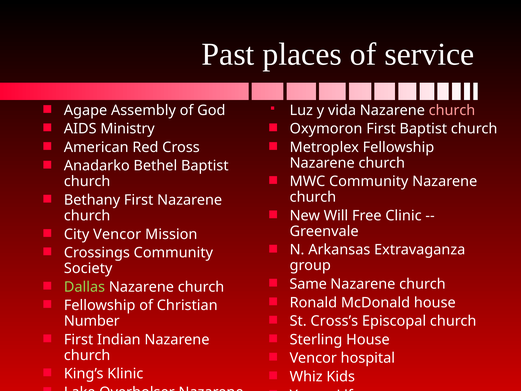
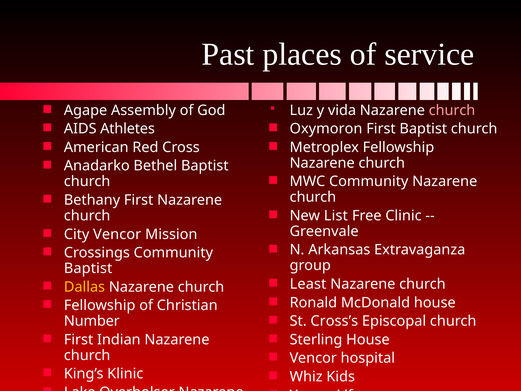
Ministry: Ministry -> Athletes
Will: Will -> List
Society at (88, 268): Society -> Baptist
Same: Same -> Least
Dallas colour: light green -> yellow
